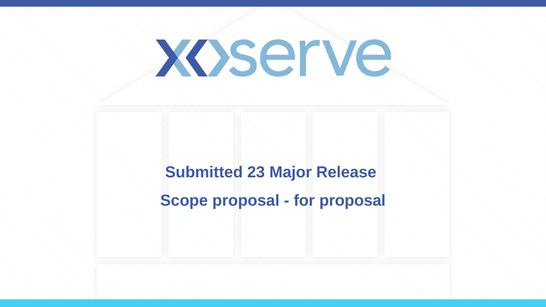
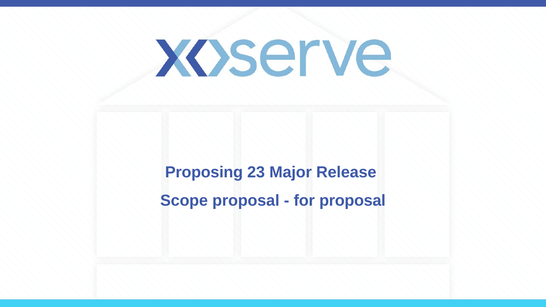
Submitted: Submitted -> Proposing
